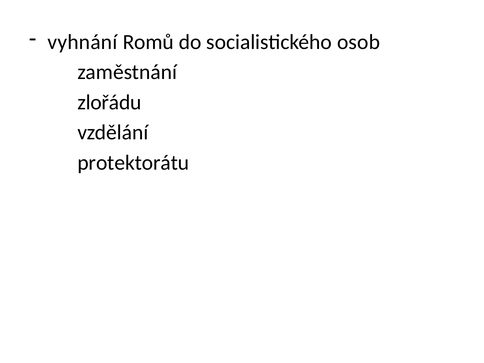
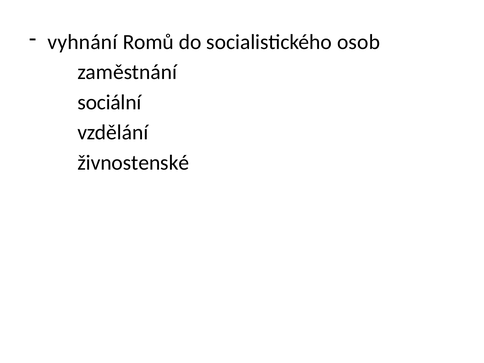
zlořádu: zlořádu -> sociální
protektorátu: protektorátu -> živnostenské
